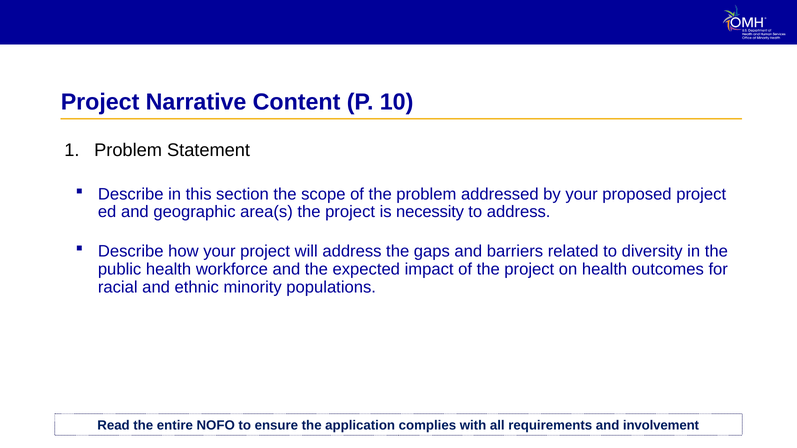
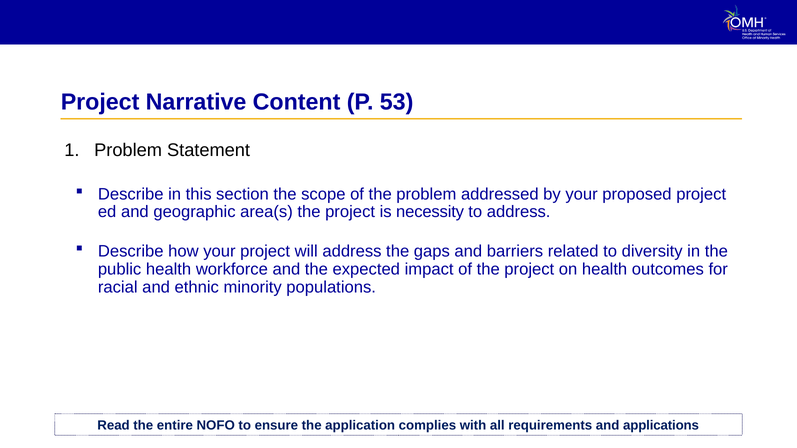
10: 10 -> 53
involvement: involvement -> applications
